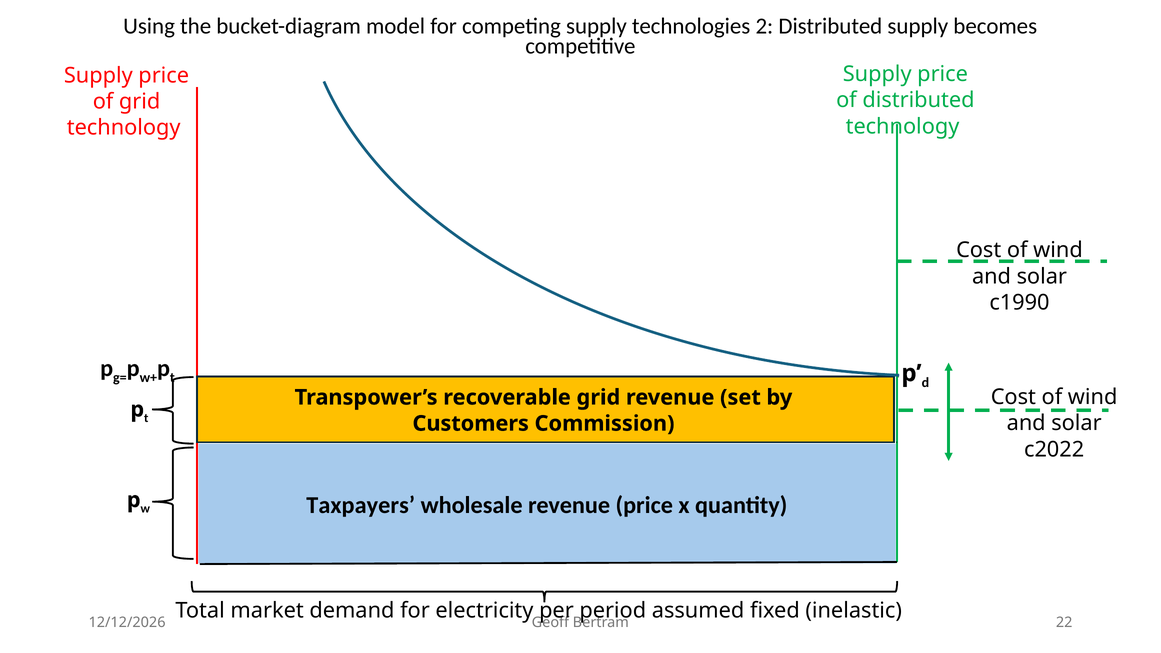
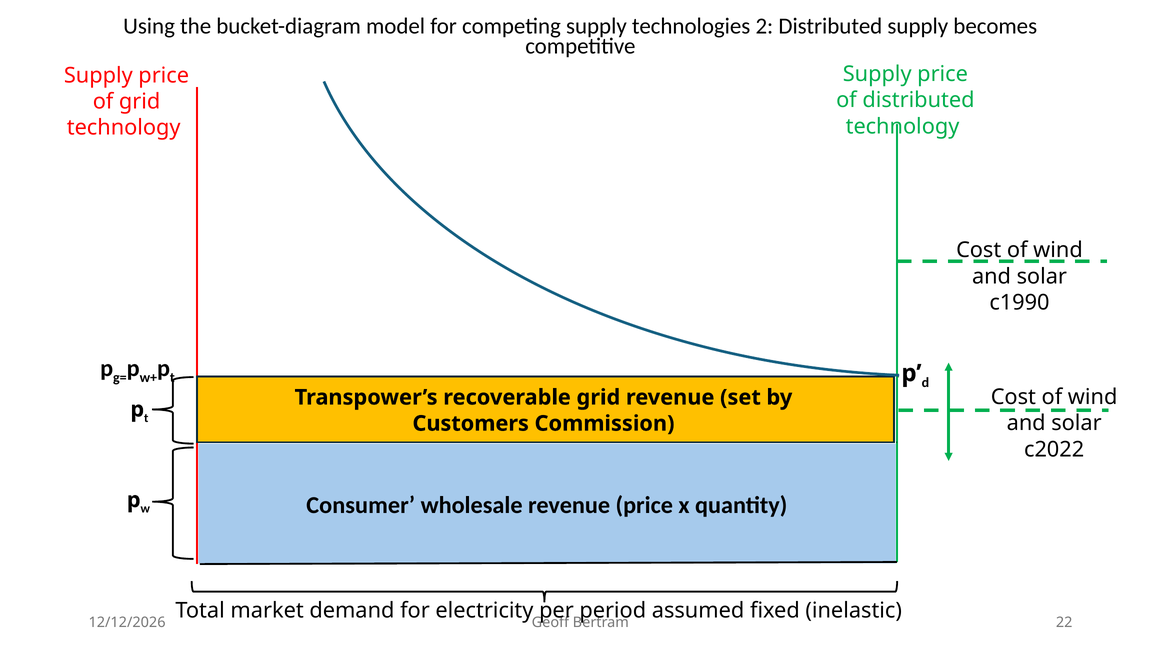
Taxpayers: Taxpayers -> Consumer
